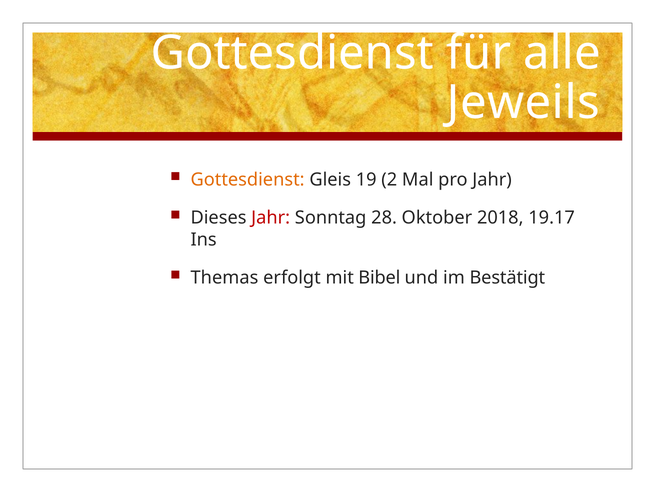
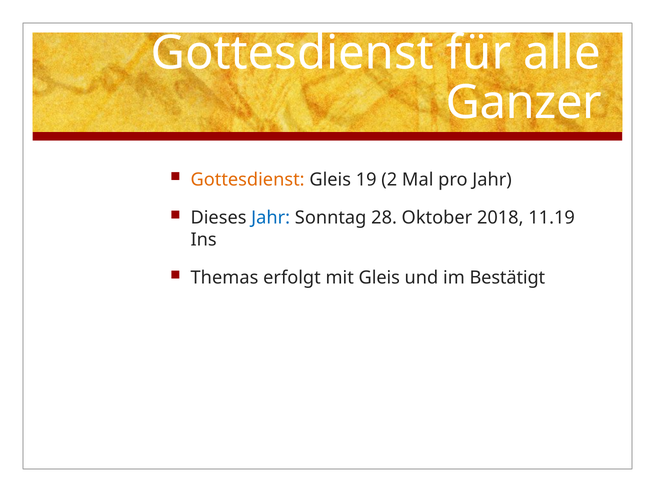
Jeweils: Jeweils -> Ganzer
Jahr at (271, 217) colour: red -> blue
19.17: 19.17 -> 11.19
mit Bibel: Bibel -> Gleis
